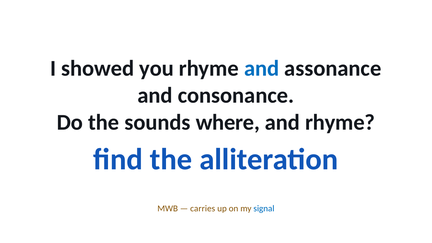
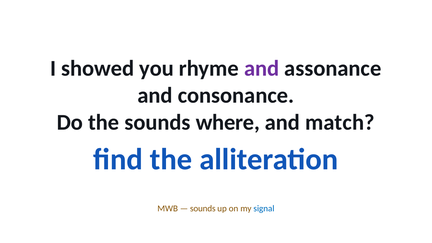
and at (262, 69) colour: blue -> purple
and rhyme: rhyme -> match
carries at (203, 209): carries -> sounds
